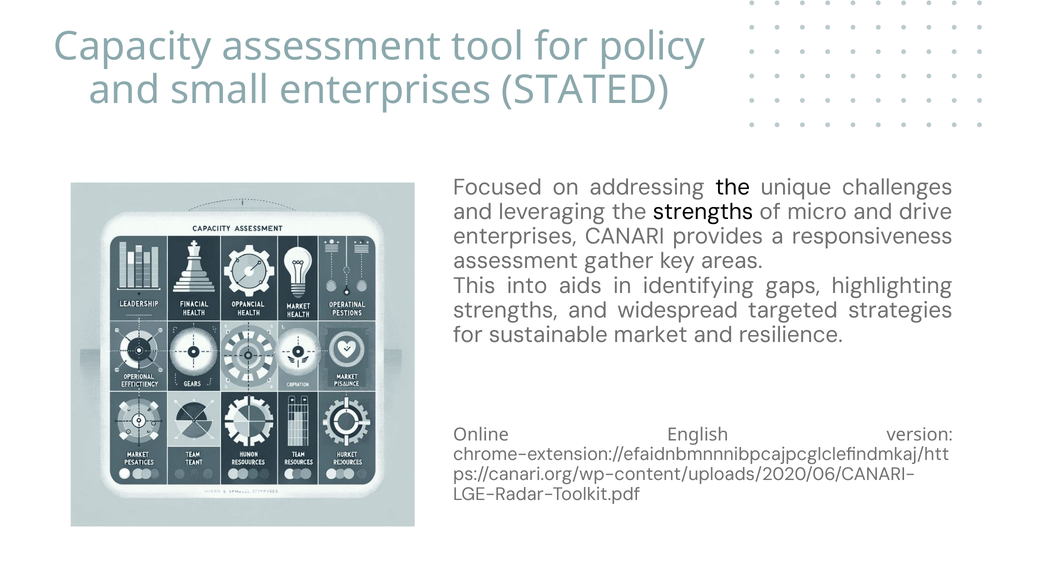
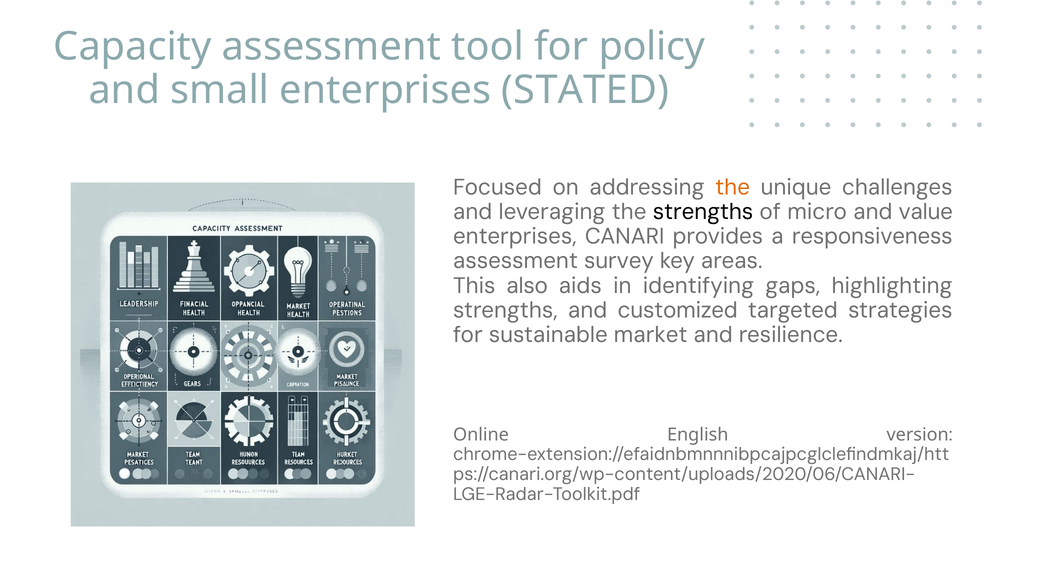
the at (733, 187) colour: black -> orange
drive: drive -> value
gather: gather -> survey
into: into -> also
widespread: widespread -> customized
